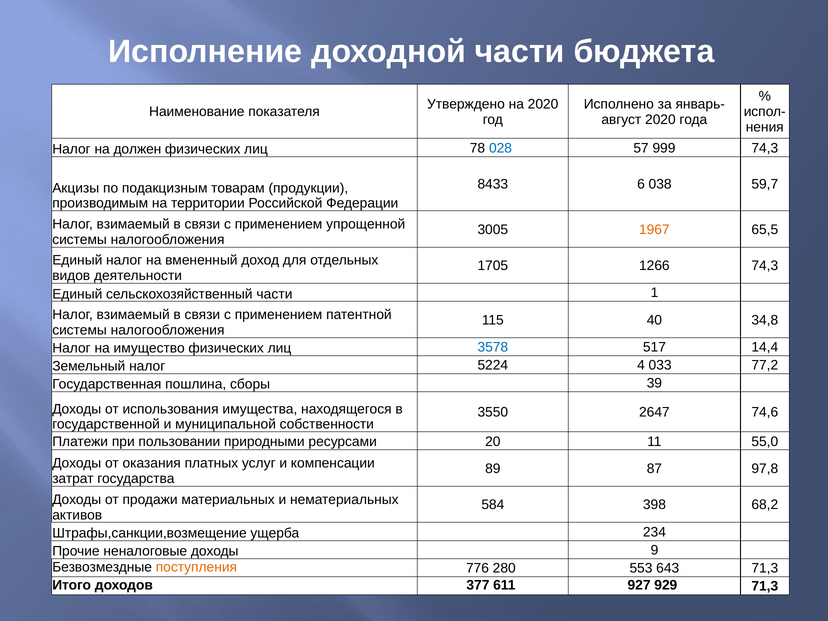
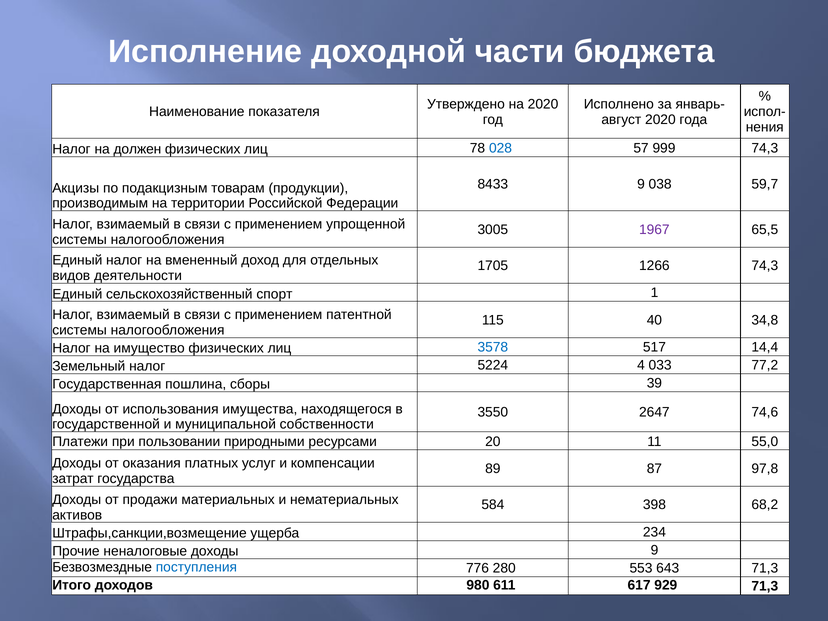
8433 6: 6 -> 9
1967 colour: orange -> purple
сельскохозяйственный части: части -> спорт
поступления colour: orange -> blue
377: 377 -> 980
927: 927 -> 617
